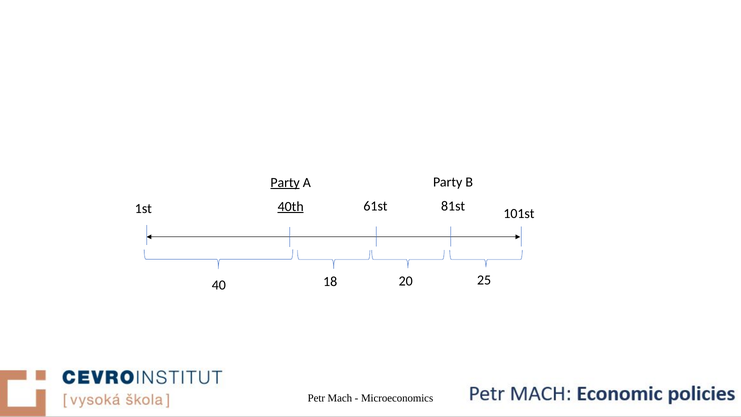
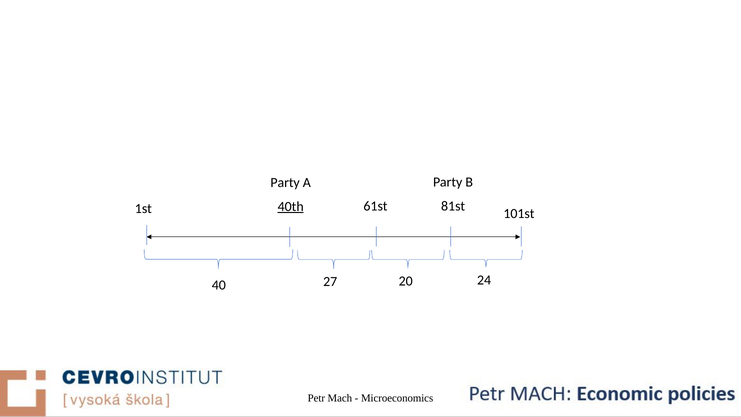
Party at (285, 183) underline: present -> none
18: 18 -> 27
25: 25 -> 24
